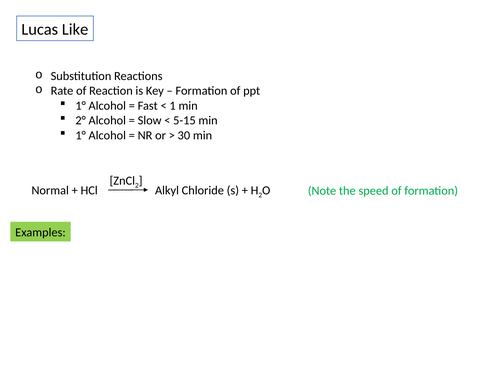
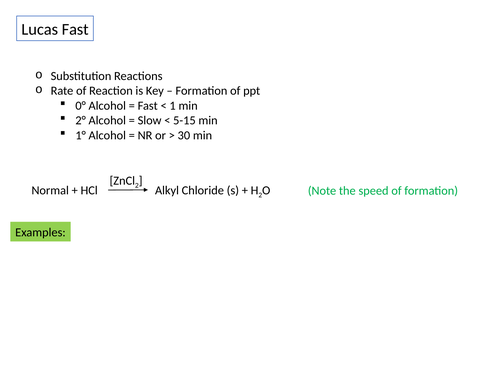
Lucas Like: Like -> Fast
1° at (81, 106): 1° -> 0°
